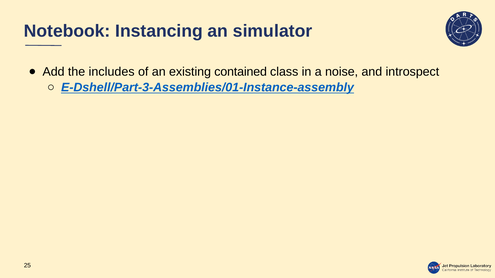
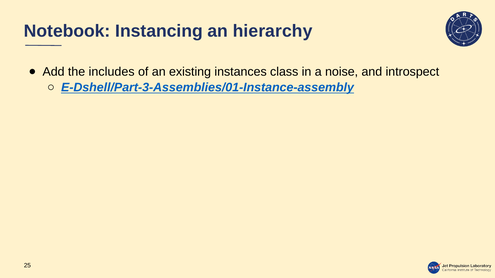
simulator: simulator -> hierarchy
contained: contained -> instances
